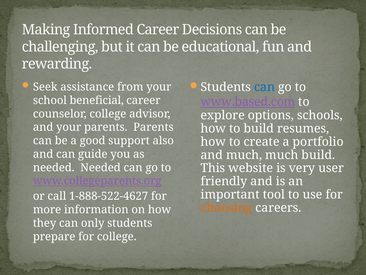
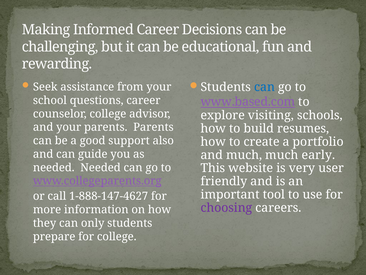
beneficial: beneficial -> questions
options: options -> visiting
much build: build -> early
1-888-522-4627: 1-888-522-4627 -> 1-888-147-4627
choosing colour: orange -> purple
